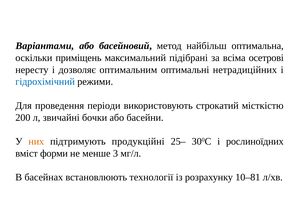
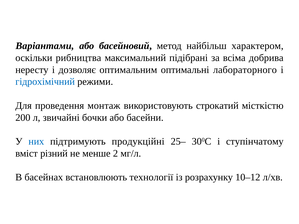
оптимальна: оптимальна -> характером
приміщень: приміщень -> рибництва
осетрові: осетрові -> добрива
нетрадиційних: нетрадиційних -> лабораторного
періоди: періоди -> монтаж
них colour: orange -> blue
рослиноїдних: рослиноїдних -> ступінчатому
форми: форми -> різний
3: 3 -> 2
10–81: 10–81 -> 10–12
